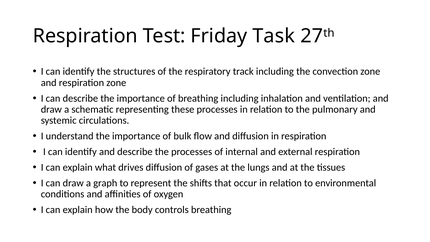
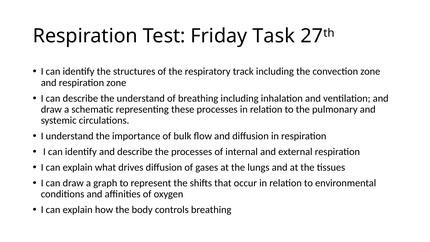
describe the importance: importance -> understand
